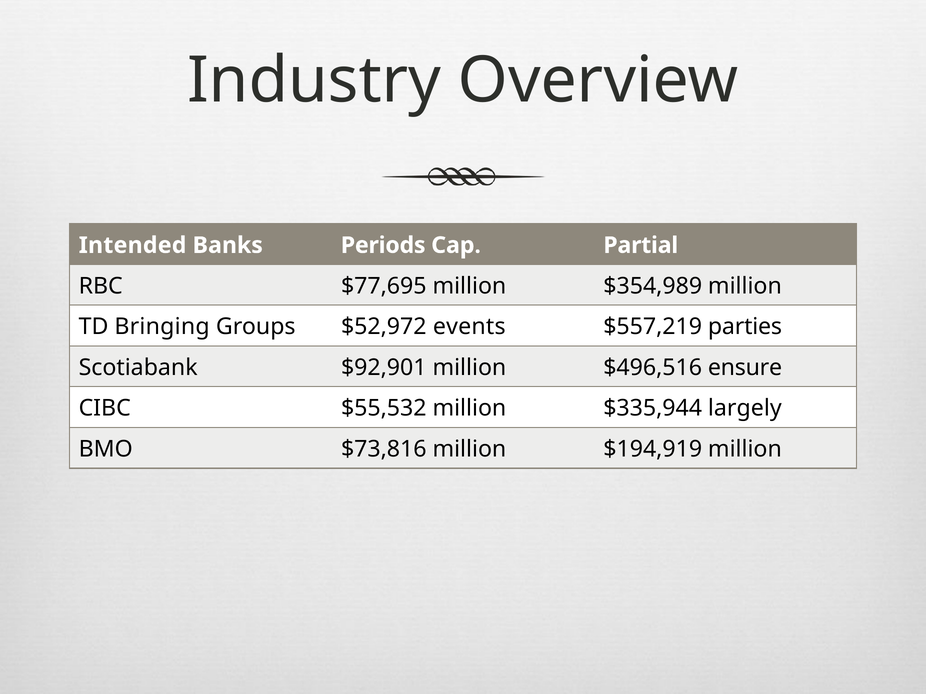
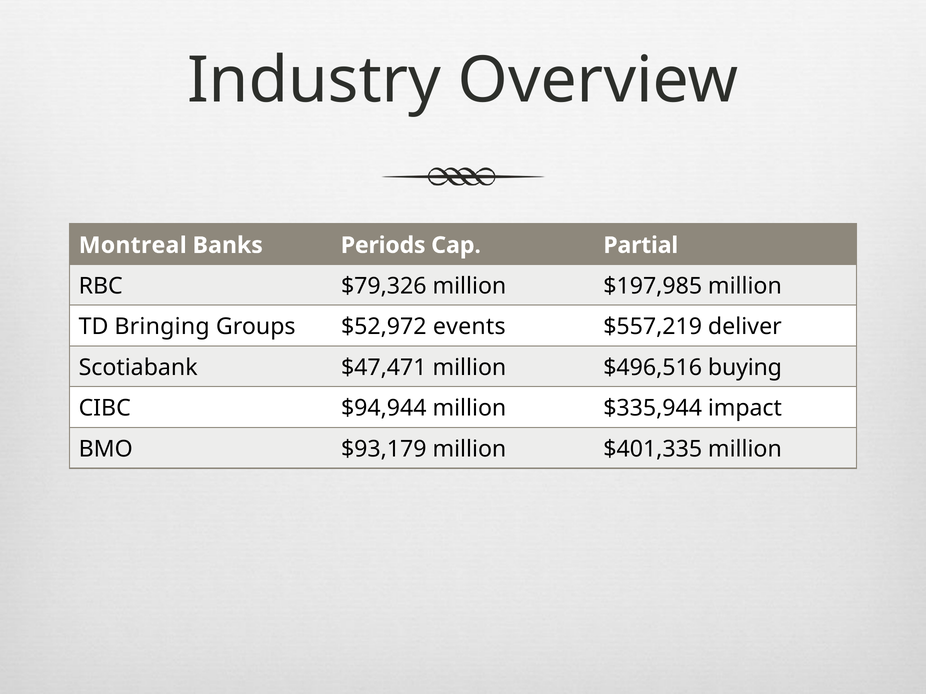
Intended: Intended -> Montreal
$77,695: $77,695 -> $79,326
$354,989: $354,989 -> $197,985
parties: parties -> deliver
$92,901: $92,901 -> $47,471
ensure: ensure -> buying
$55,532: $55,532 -> $94,944
largely: largely -> impact
$73,816: $73,816 -> $93,179
$194,919: $194,919 -> $401,335
